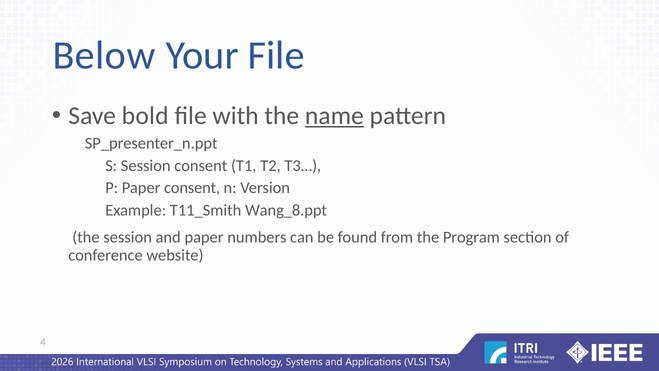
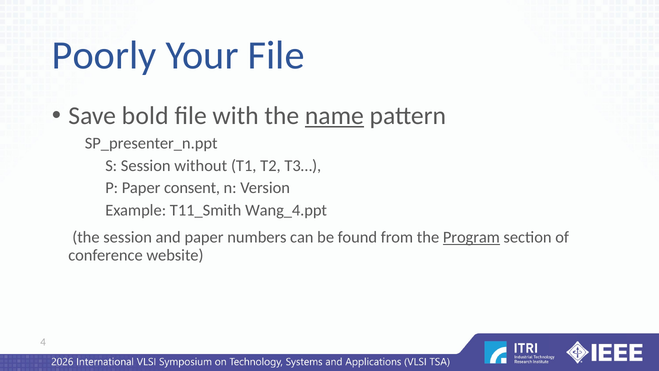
Below: Below -> Poorly
Session consent: consent -> without
Wang_8.ppt: Wang_8.ppt -> Wang_4.ppt
Program underline: none -> present
